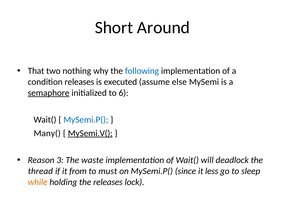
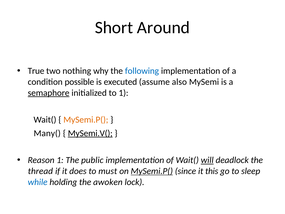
That: That -> True
condition releases: releases -> possible
else: else -> also
to 6: 6 -> 1
MySemi.P( at (86, 120) colour: blue -> orange
Reason 3: 3 -> 1
waste: waste -> public
will underline: none -> present
from: from -> does
MySemi.P( at (152, 171) underline: none -> present
less: less -> this
while colour: orange -> blue
the releases: releases -> awoken
